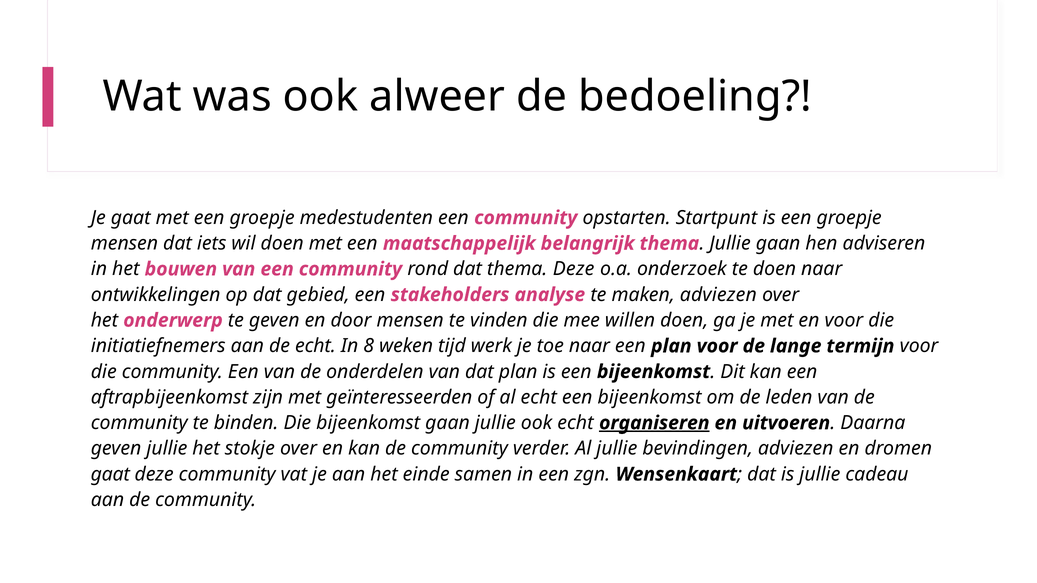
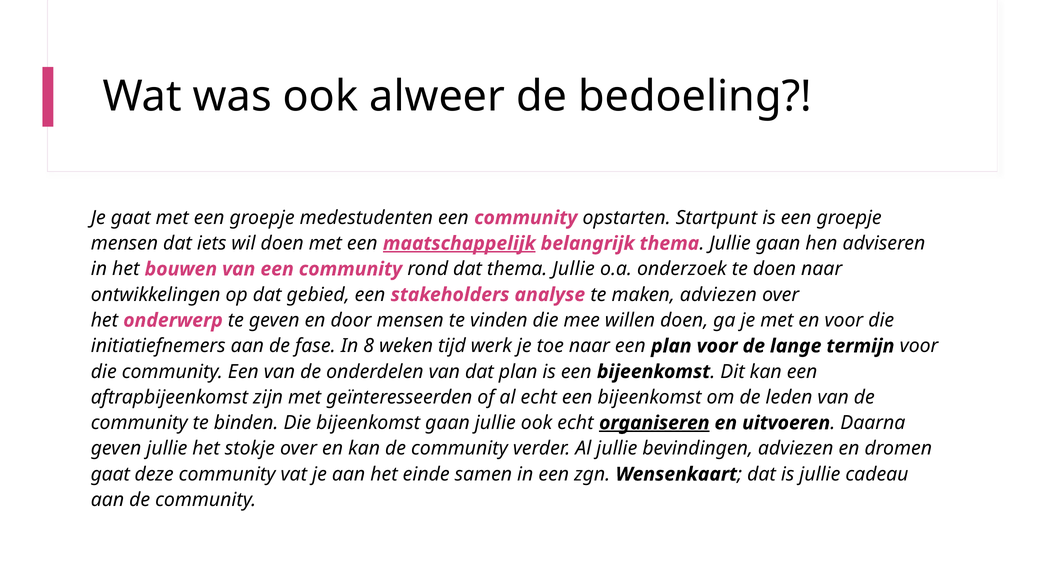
maatschappelijk underline: none -> present
thema Deze: Deze -> Jullie
de echt: echt -> fase
